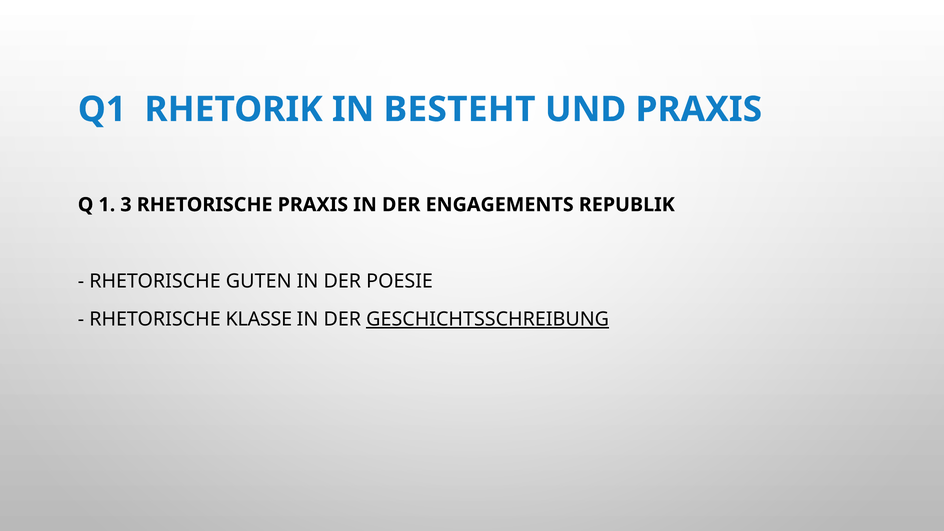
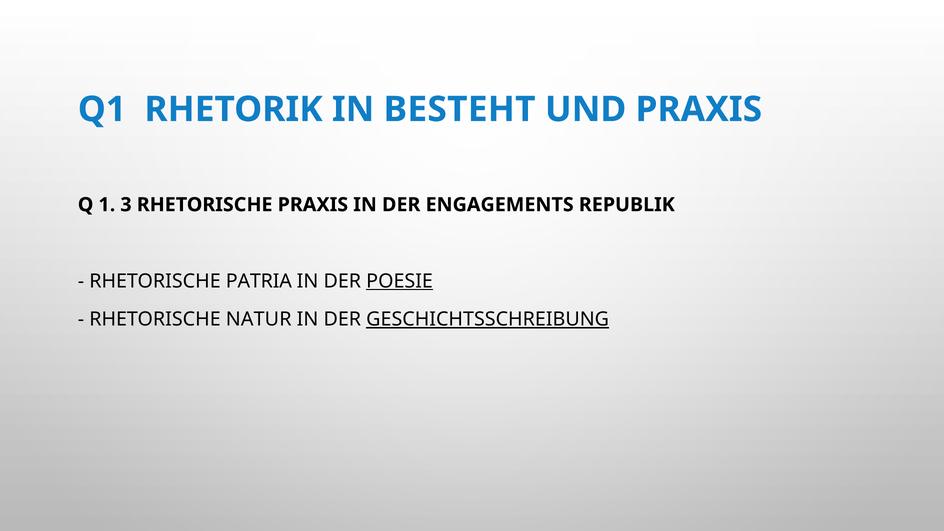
GUTEN: GUTEN -> PATRIA
POESIE underline: none -> present
KLASSE: KLASSE -> NATUR
